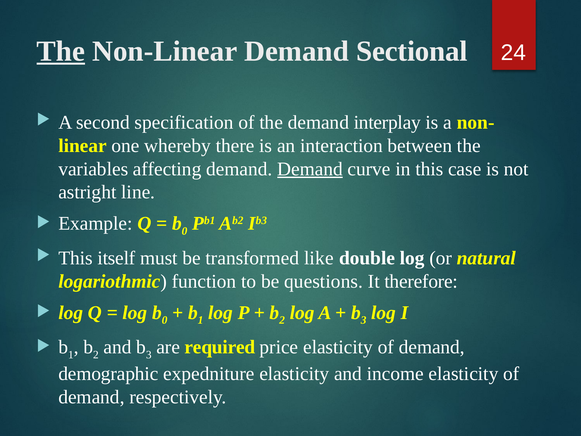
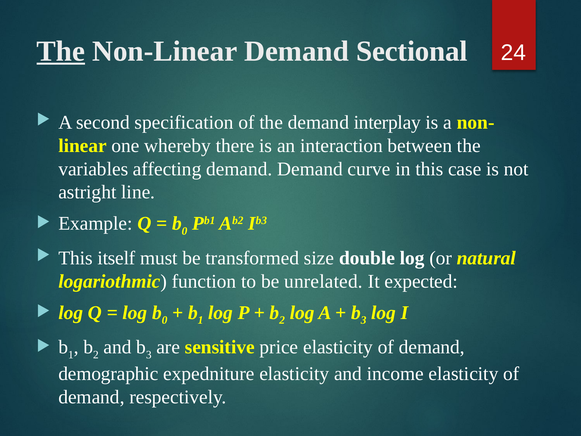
Demand at (310, 169) underline: present -> none
like: like -> size
questions: questions -> unrelated
therefore: therefore -> expected
required: required -> sensitive
